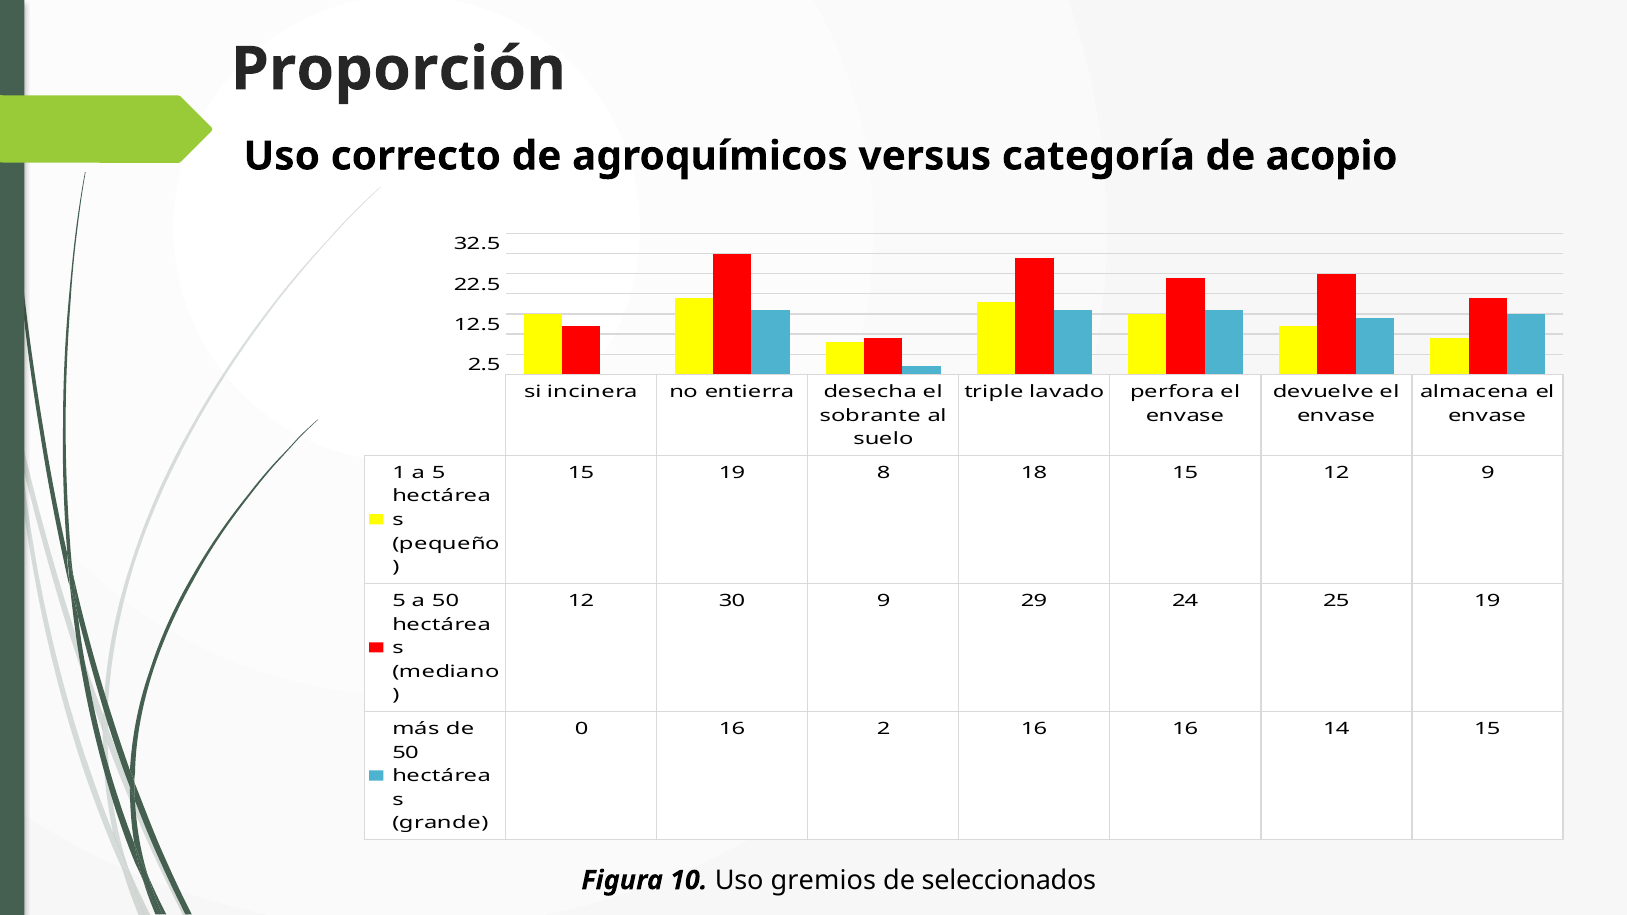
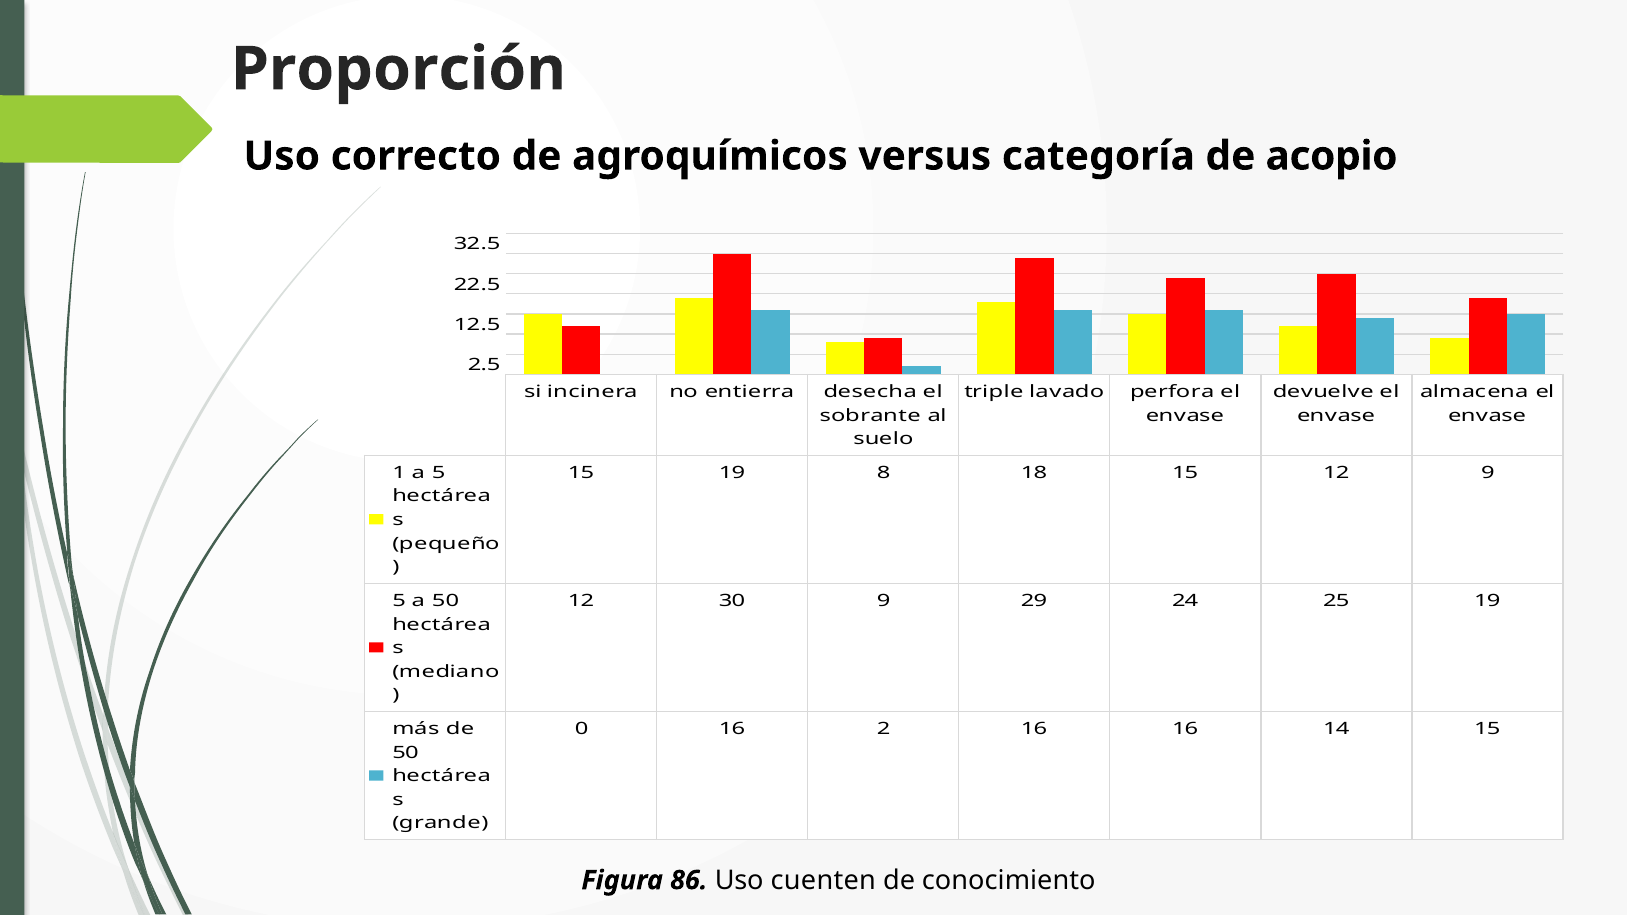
10: 10 -> 86
gremios: gremios -> cuenten
seleccionados: seleccionados -> conocimiento
